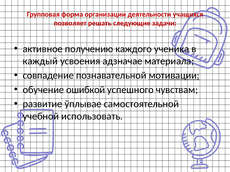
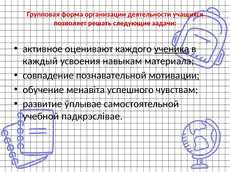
получению: получению -> оценивают
ученика underline: none -> present
адзначае: адзначае -> навыкам
ошибкой: ошибкой -> менавіта
использовать: использовать -> падкрэслівае
